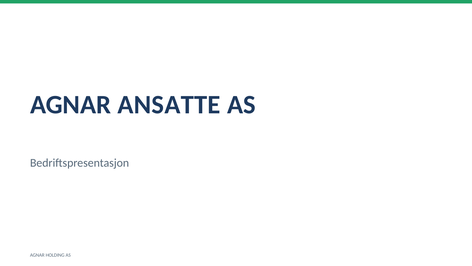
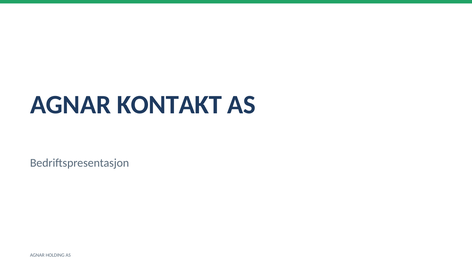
ANSATTE: ANSATTE -> KONTAKT
